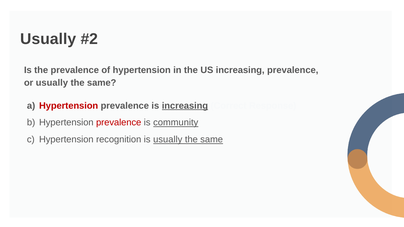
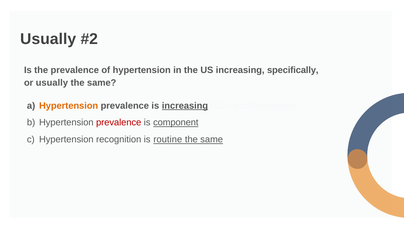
increasing prevalence: prevalence -> specifically
Hypertension at (69, 106) colour: red -> orange
community: community -> component
is usually: usually -> routine
